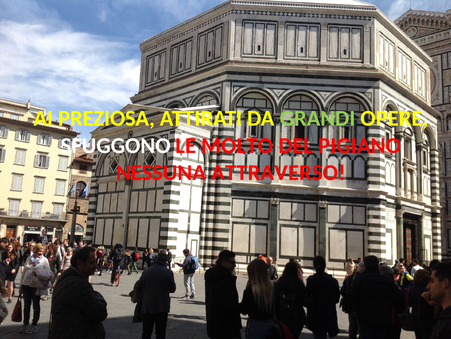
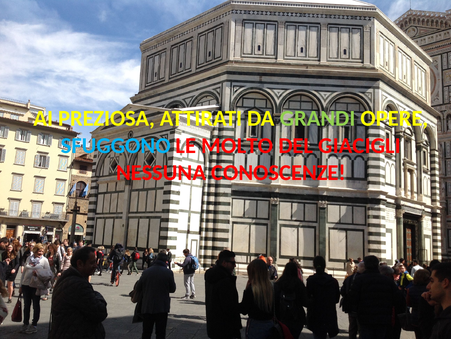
SFUGGONO colour: white -> light blue
PIGIANO: PIGIANO -> GIACIGLI
ATTRAVERSO: ATTRAVERSO -> CONOSCENZE
